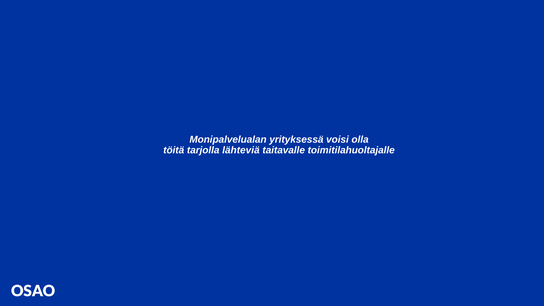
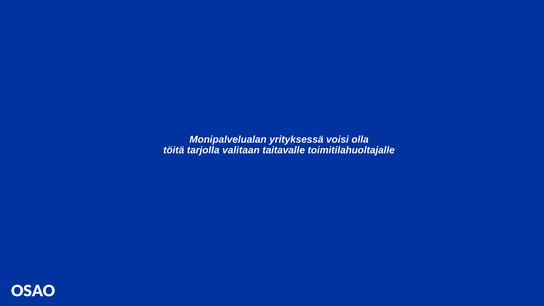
lähteviä: lähteviä -> valitaan
